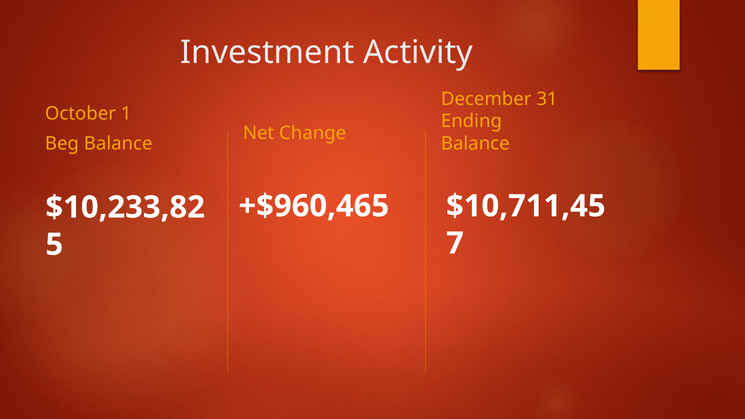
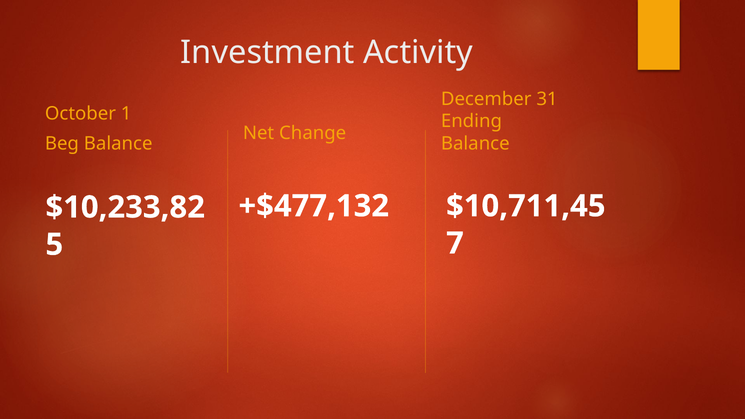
+$960,465: +$960,465 -> +$477,132
